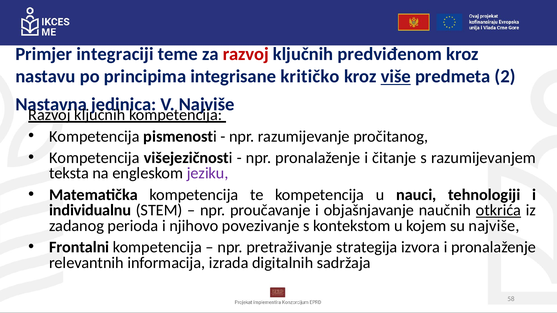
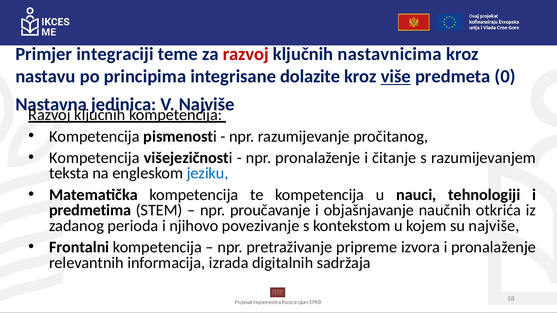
predviđenom: predviđenom -> nastavnicima
kritičko: kritičko -> dolazite
2: 2 -> 0
jeziku colour: purple -> blue
individualnu: individualnu -> predmetima
otkrića underline: present -> none
strategija: strategija -> pripreme
